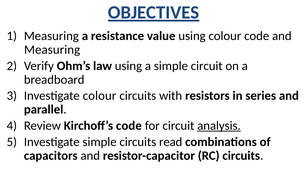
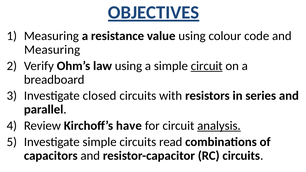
circuit at (207, 66) underline: none -> present
Investigate colour: colour -> closed
Kirchoff’s code: code -> have
